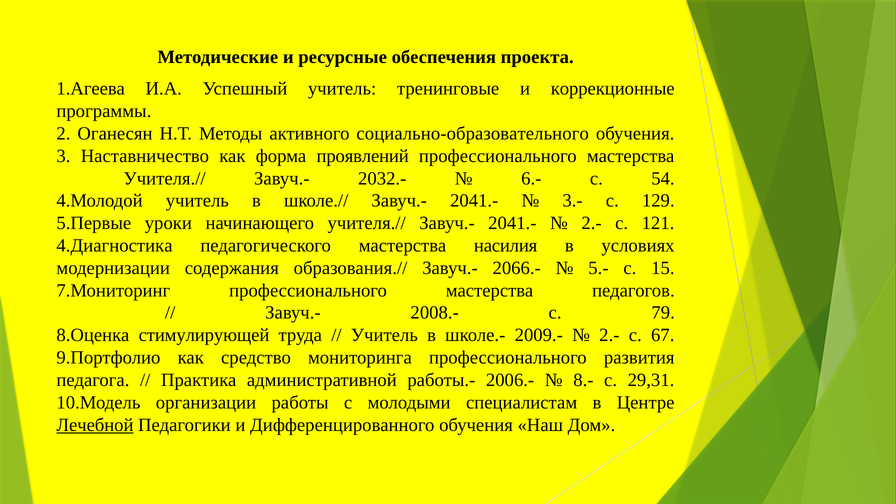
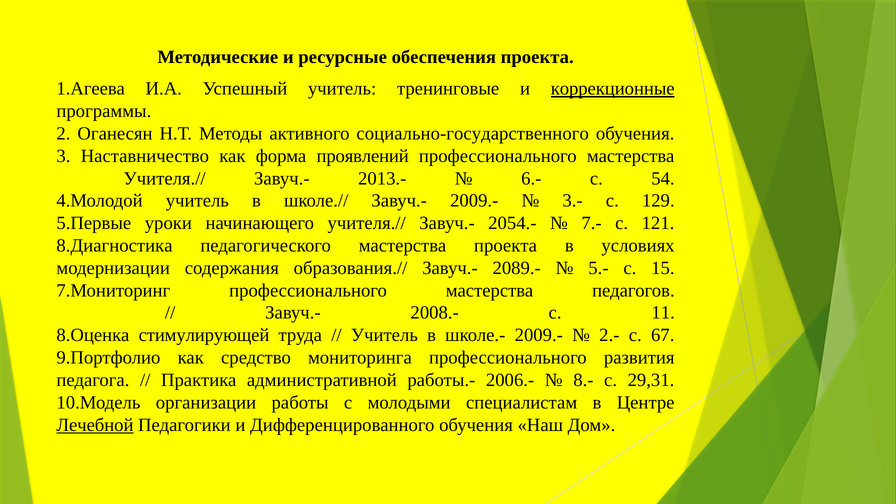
коррекционные underline: none -> present
социально-образовательного: социально-образовательного -> социально-государственного
2032.-: 2032.- -> 2013.-
школе.// Завуч.- 2041.-: 2041.- -> 2009.-
учителя.// Завуч.- 2041.-: 2041.- -> 2054.-
2.- at (592, 223): 2.- -> 7.-
4.Диагностика: 4.Диагностика -> 8.Диагностика
мастерства насилия: насилия -> проекта
2066.-: 2066.- -> 2089.-
79: 79 -> 11
